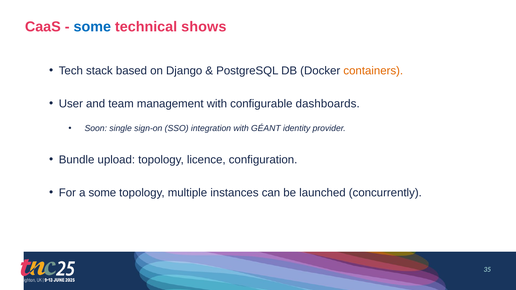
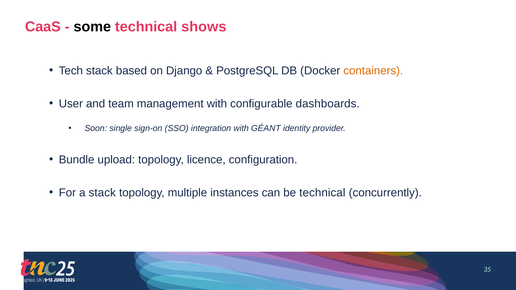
some at (92, 27) colour: blue -> black
a some: some -> stack
be launched: launched -> technical
